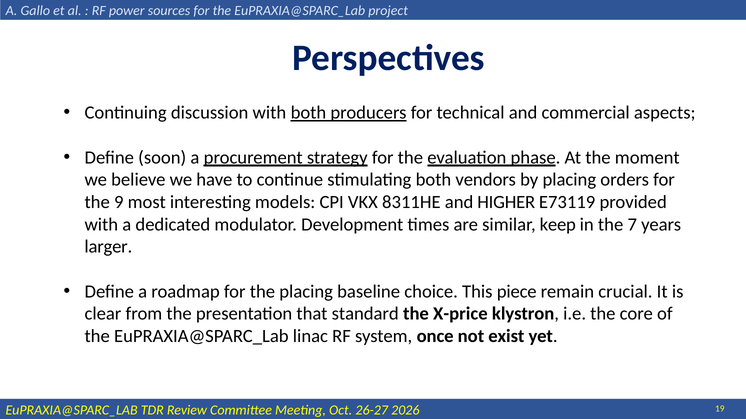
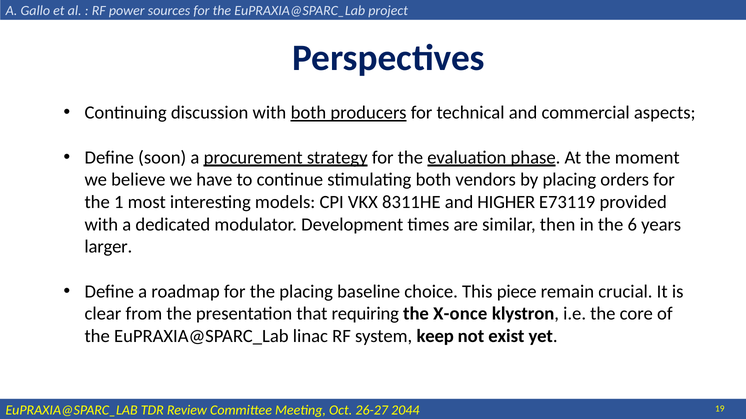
9: 9 -> 1
keep: keep -> then
7: 7 -> 6
standard: standard -> requiring
X-price: X-price -> X-once
once: once -> keep
2026: 2026 -> 2044
